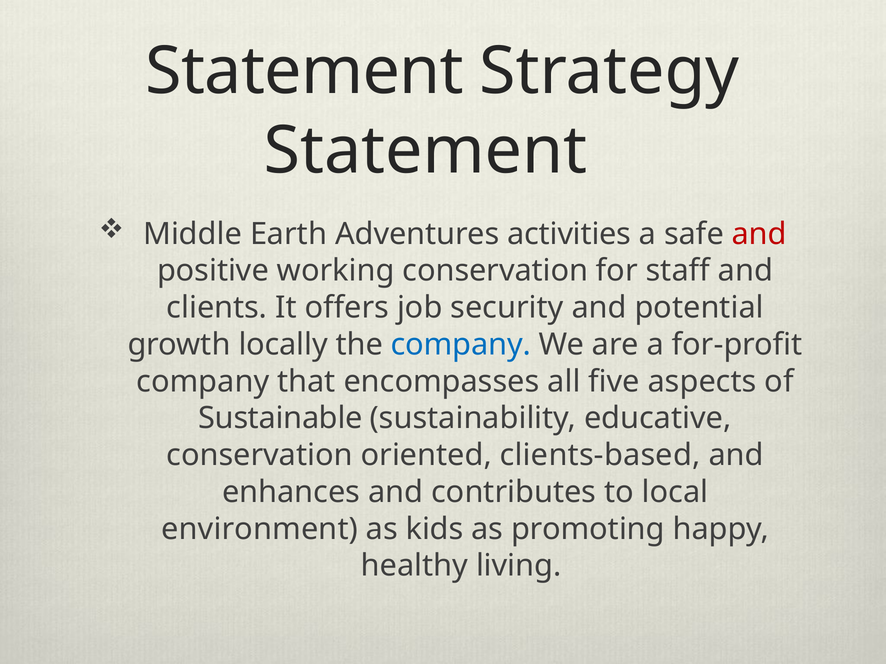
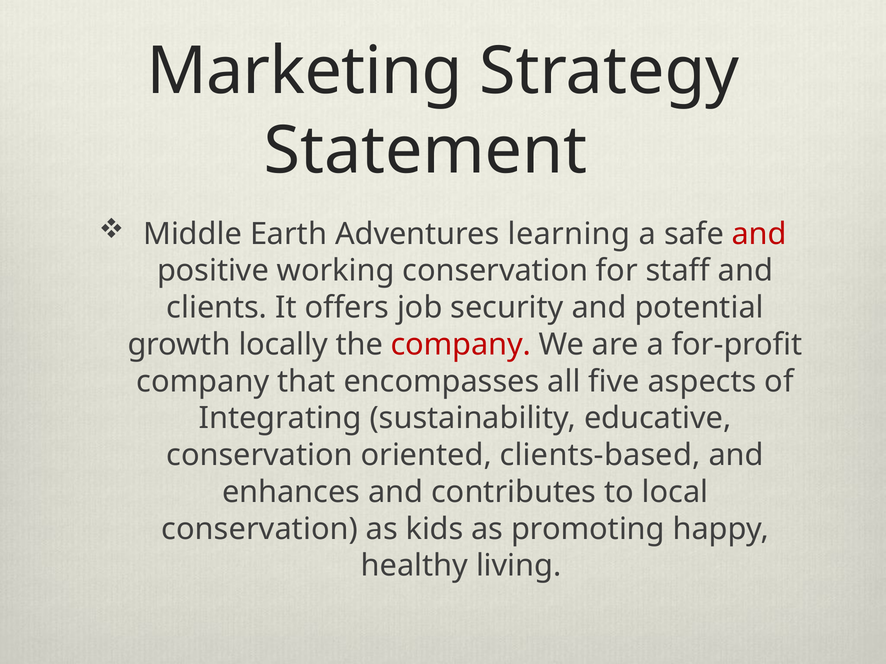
Statement at (305, 71): Statement -> Marketing
activities: activities -> learning
company at (461, 345) colour: blue -> red
Sustainable: Sustainable -> Integrating
environment at (260, 529): environment -> conservation
